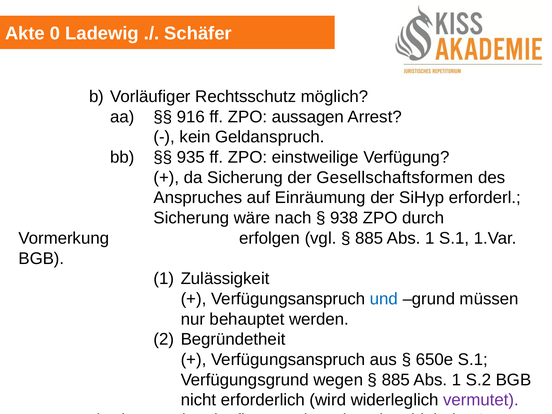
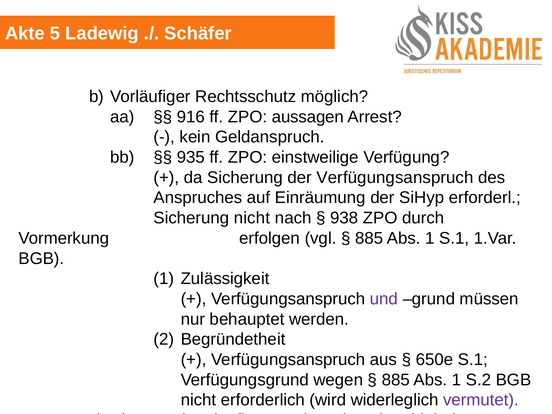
0: 0 -> 5
der Gesellschaftsformen: Gesellschaftsformen -> Verfügungsanspruch
Sicherung wäre: wäre -> nicht
und at (384, 299) colour: blue -> purple
